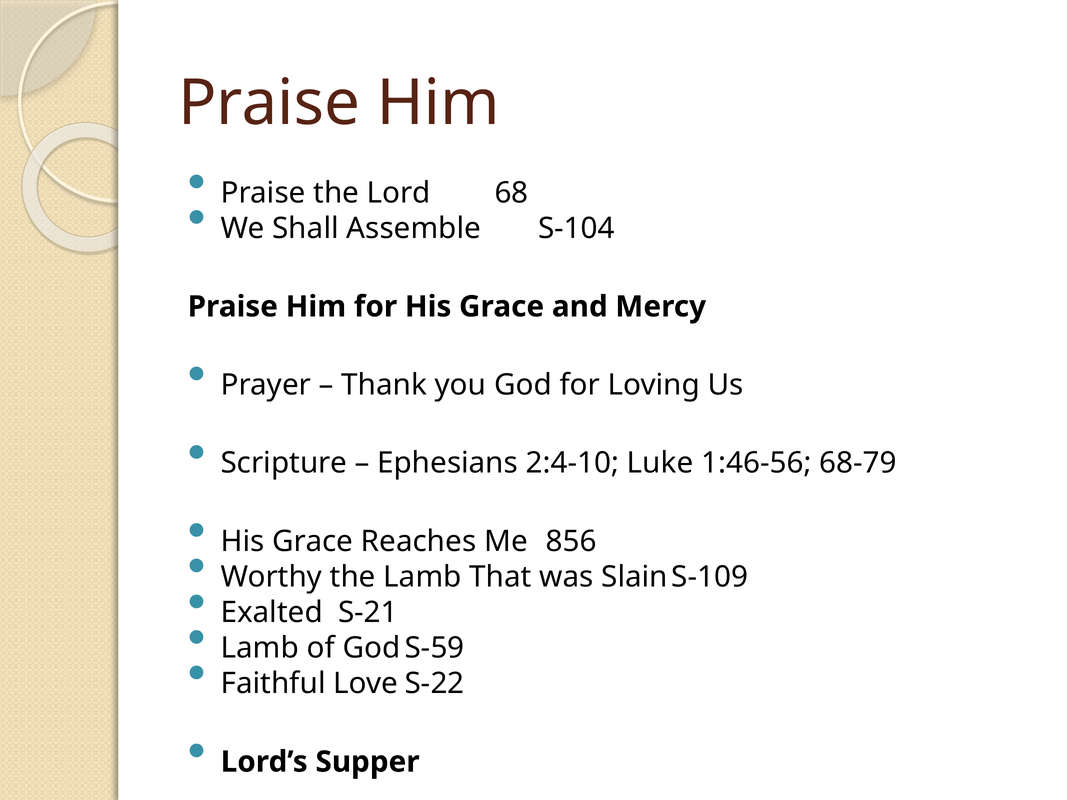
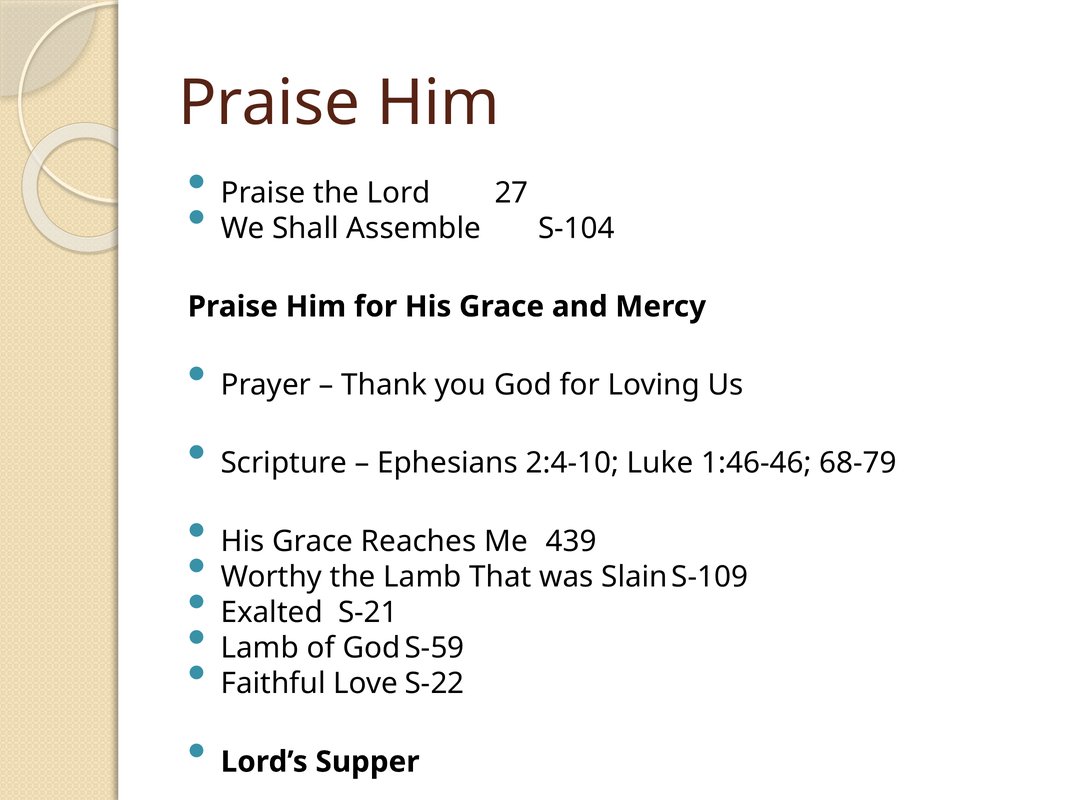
68: 68 -> 27
1:46-56: 1:46-56 -> 1:46-46
856: 856 -> 439
